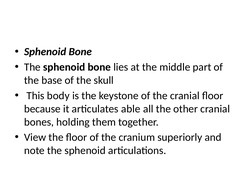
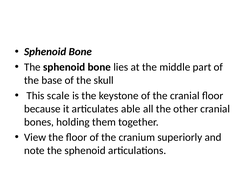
body: body -> scale
